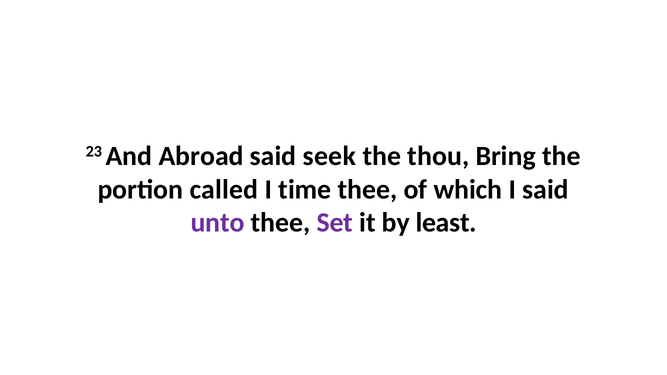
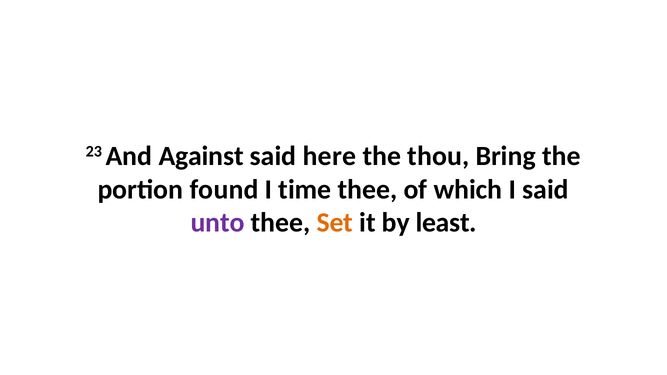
Abroad: Abroad -> Against
seek: seek -> here
called: called -> found
Set colour: purple -> orange
